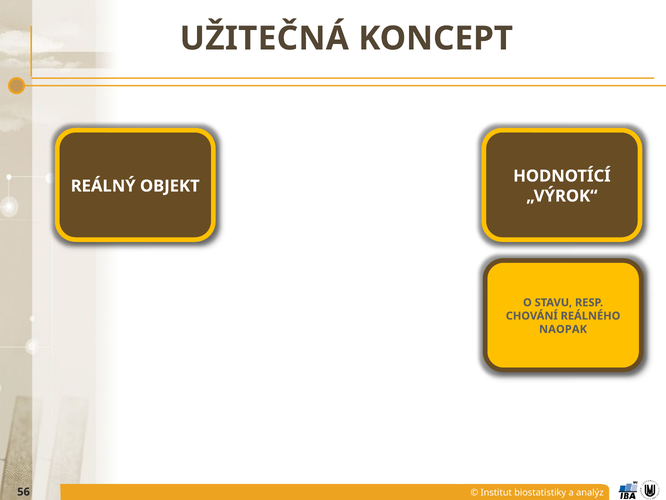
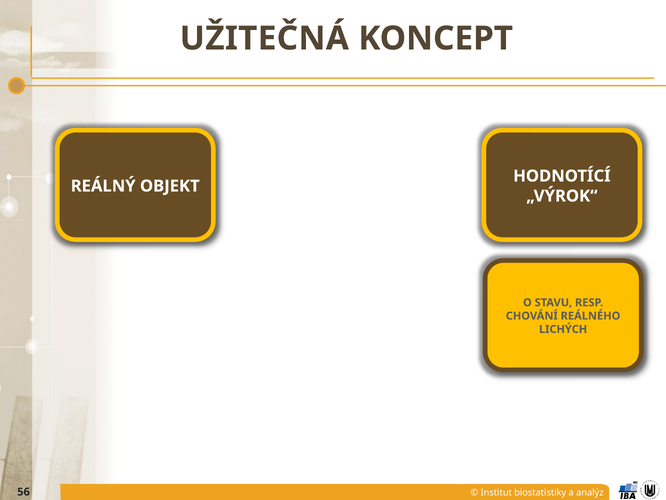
NAOPAK: NAOPAK -> LICHÝCH
